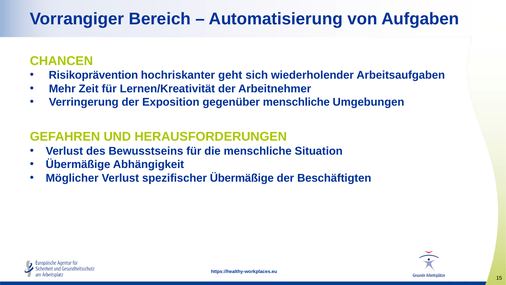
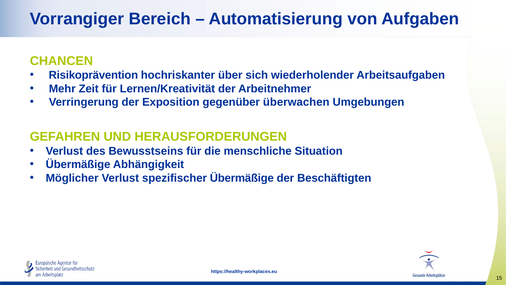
geht: geht -> über
gegenüber menschliche: menschliche -> überwachen
